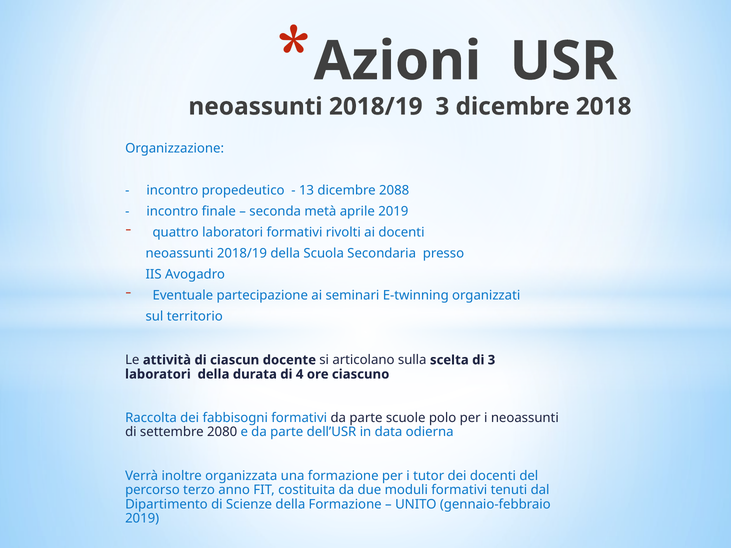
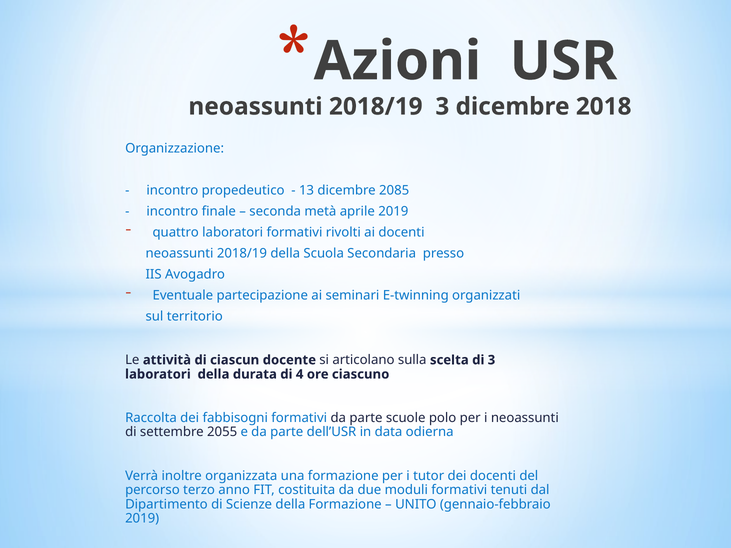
2088: 2088 -> 2085
2080: 2080 -> 2055
